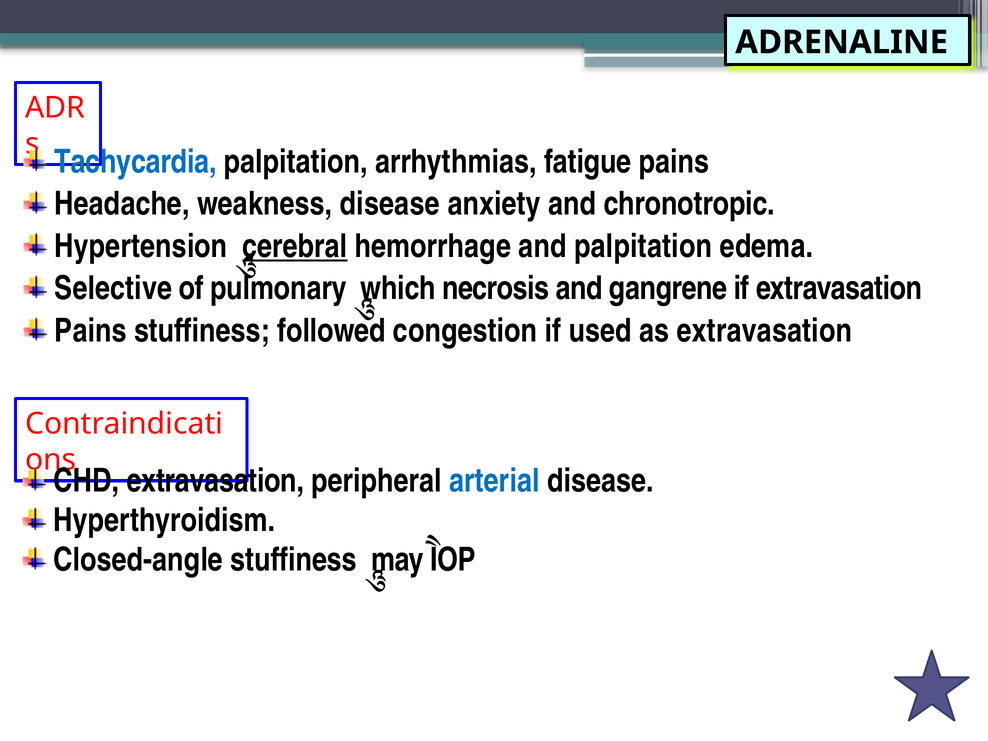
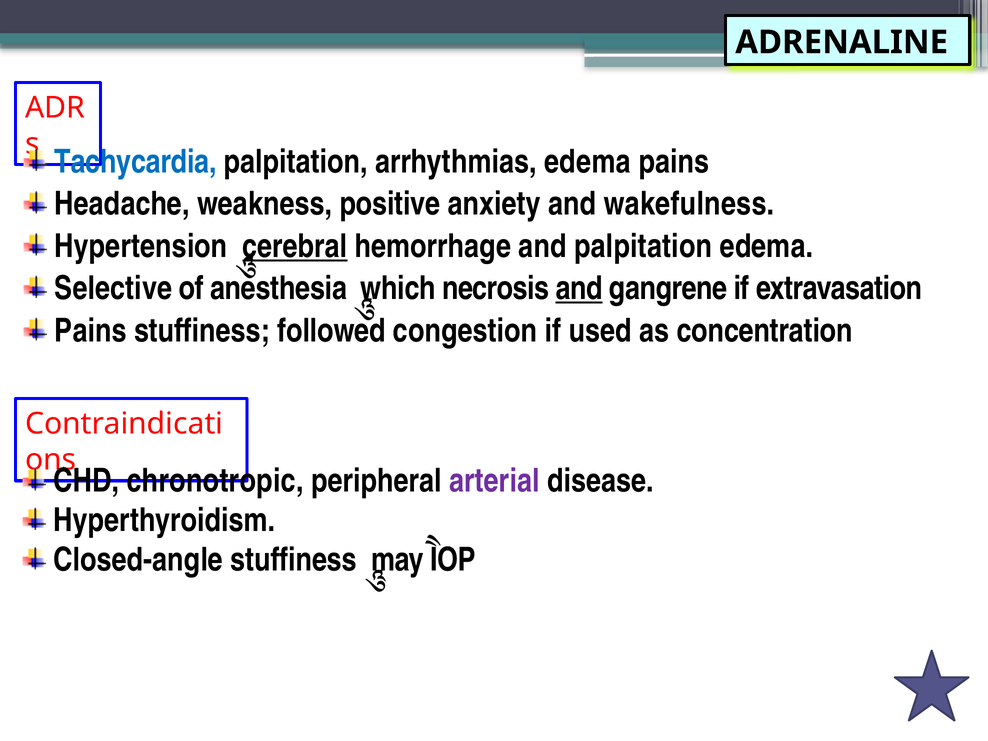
arrhythmias fatigue: fatigue -> edema
weakness disease: disease -> positive
chronotropic: chronotropic -> wakefulness
pulmonary: pulmonary -> anesthesia
and at (579, 289) underline: none -> present
as extravasation: extravasation -> concentration
CHD extravasation: extravasation -> chronotropic
arterial colour: blue -> purple
